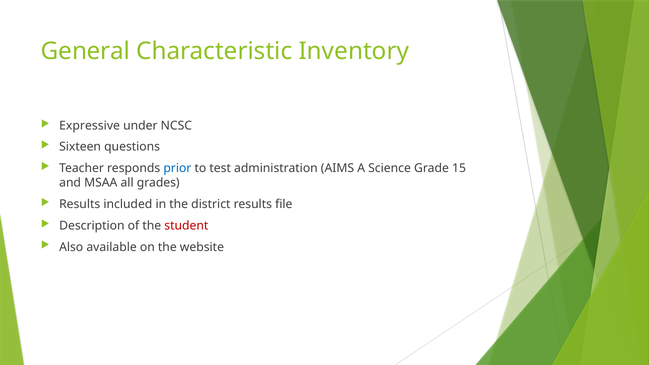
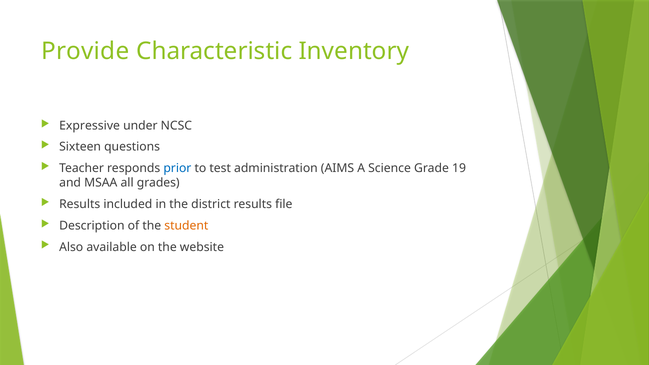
General: General -> Provide
15: 15 -> 19
student colour: red -> orange
